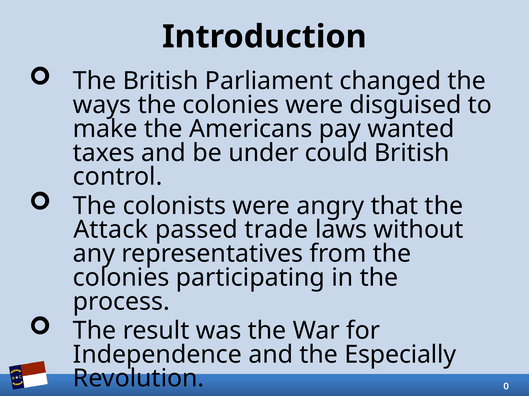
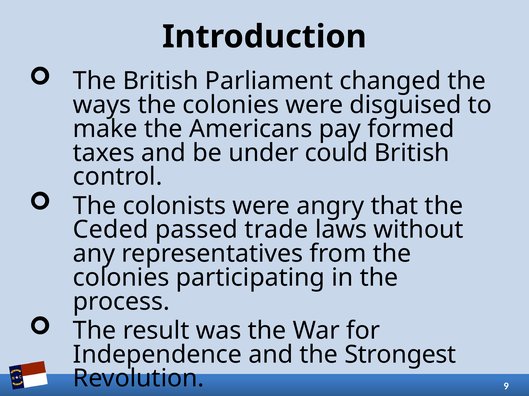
wanted: wanted -> formed
Attack: Attack -> Ceded
Especially: Especially -> Strongest
0: 0 -> 9
